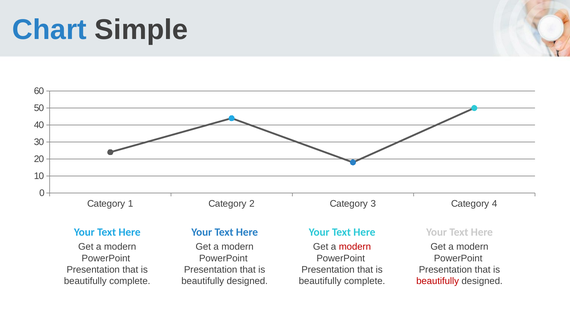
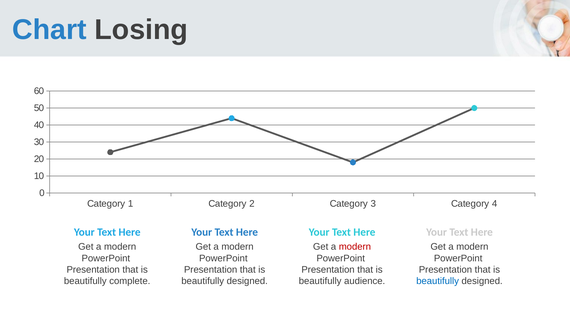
Simple: Simple -> Losing
complete at (365, 281): complete -> audience
beautifully at (438, 281) colour: red -> blue
